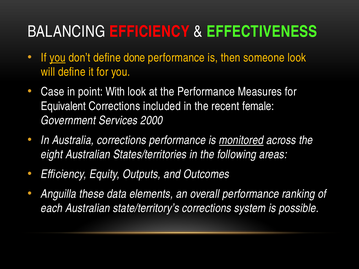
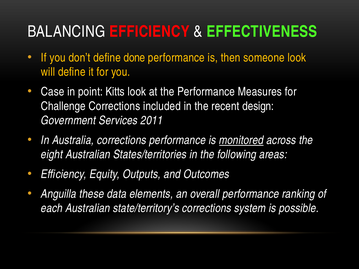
you at (58, 58) underline: present -> none
With: With -> Kitts
Equivalent: Equivalent -> Challenge
female: female -> design
2000: 2000 -> 2011
